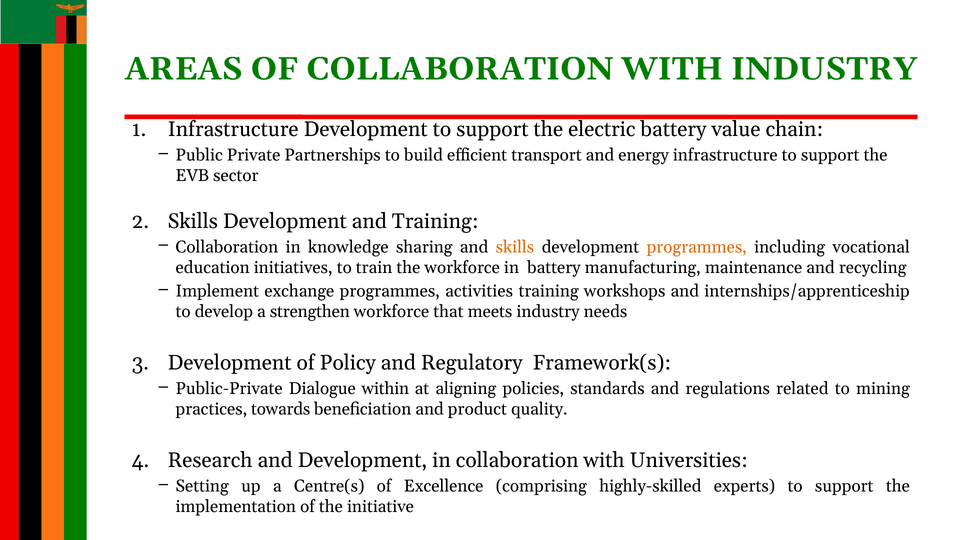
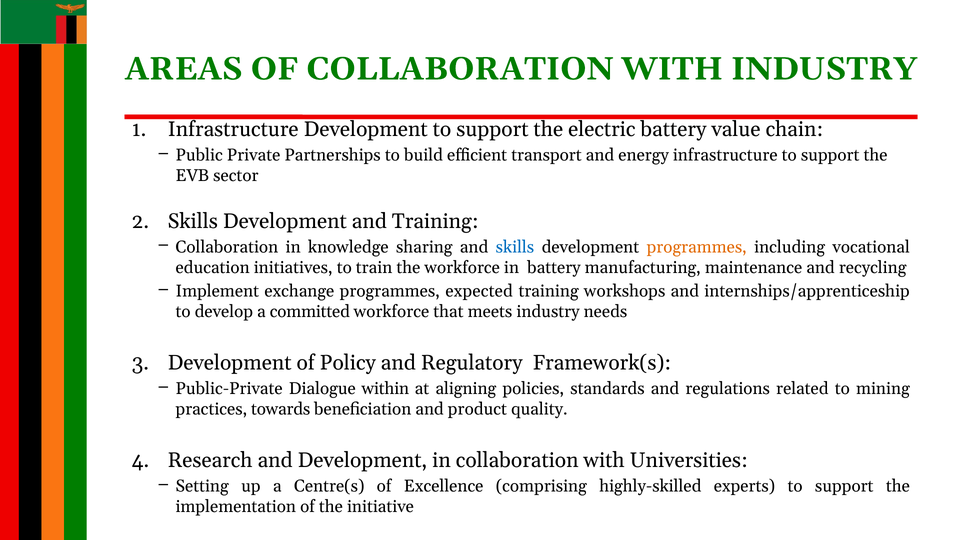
skills at (515, 247) colour: orange -> blue
activities: activities -> expected
strengthen: strengthen -> committed
